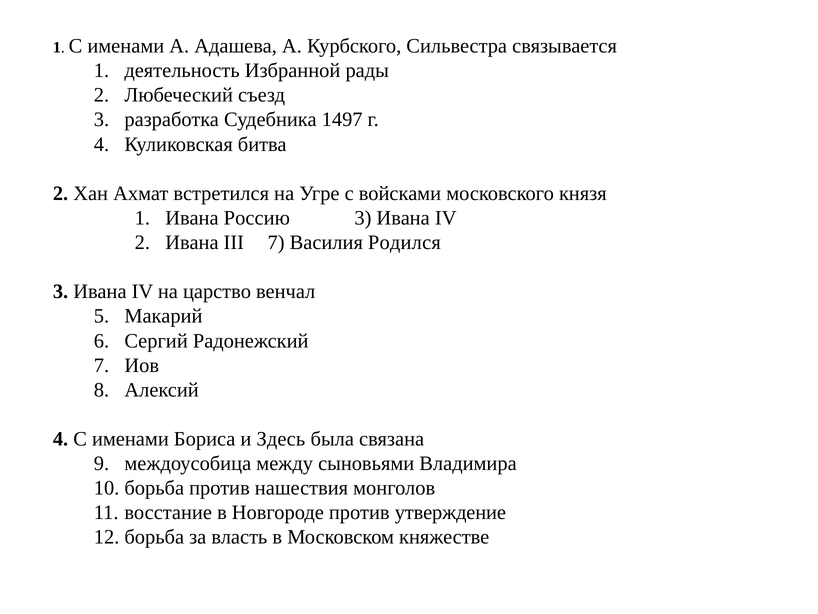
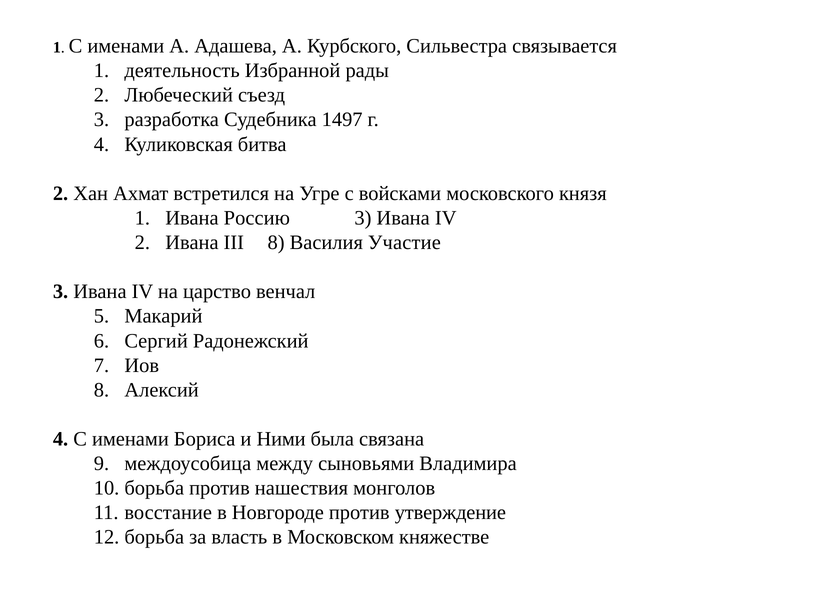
III 7: 7 -> 8
Родился: Родился -> Участие
Здесь: Здесь -> Ними
